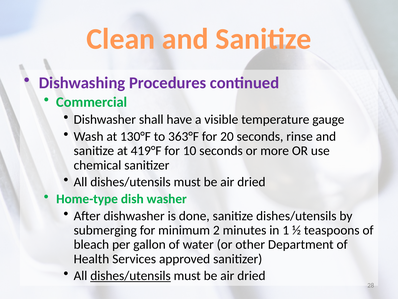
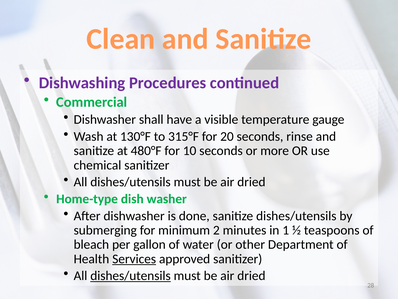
363°F: 363°F -> 315°F
419°F: 419°F -> 480°F
Services underline: none -> present
